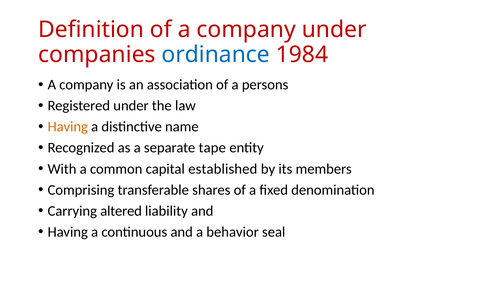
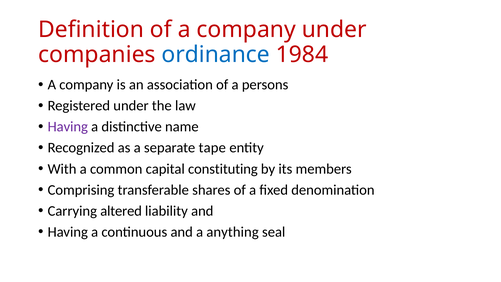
Having at (68, 127) colour: orange -> purple
established: established -> constituting
behavior: behavior -> anything
